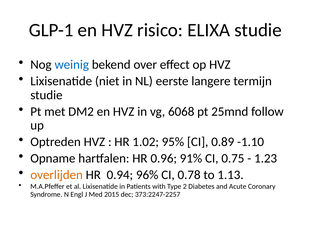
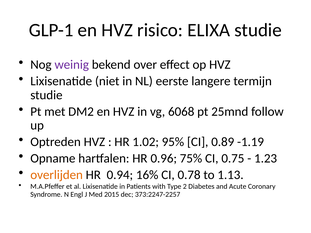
weinig colour: blue -> purple
-1.10: -1.10 -> -1.19
91%: 91% -> 75%
96%: 96% -> 16%
